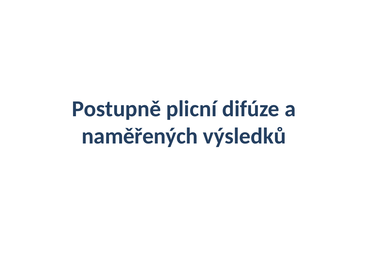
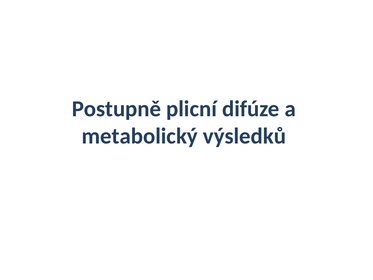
naměřených: naměřených -> metabolický
